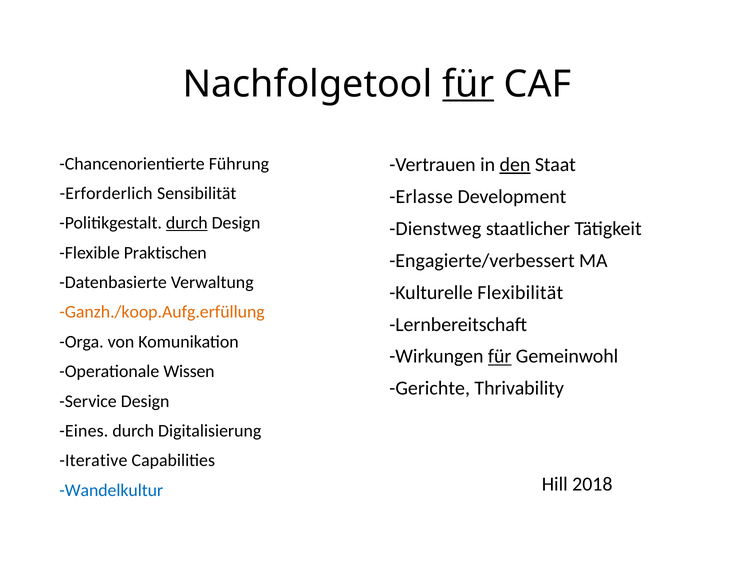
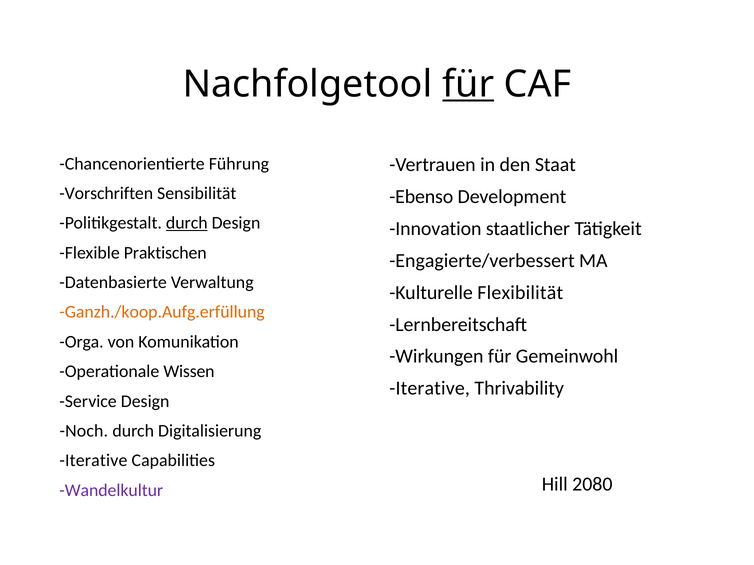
den underline: present -> none
Erforderlich: Erforderlich -> Vorschriften
Erlasse: Erlasse -> Ebenso
Dienstweg: Dienstweg -> Innovation
für at (500, 357) underline: present -> none
Gerichte at (430, 389): Gerichte -> Iterative
Eines: Eines -> Noch
2018: 2018 -> 2080
Wandelkultur colour: blue -> purple
